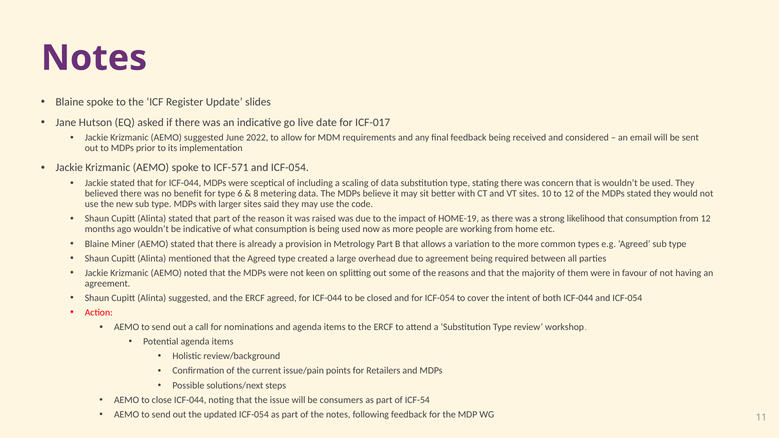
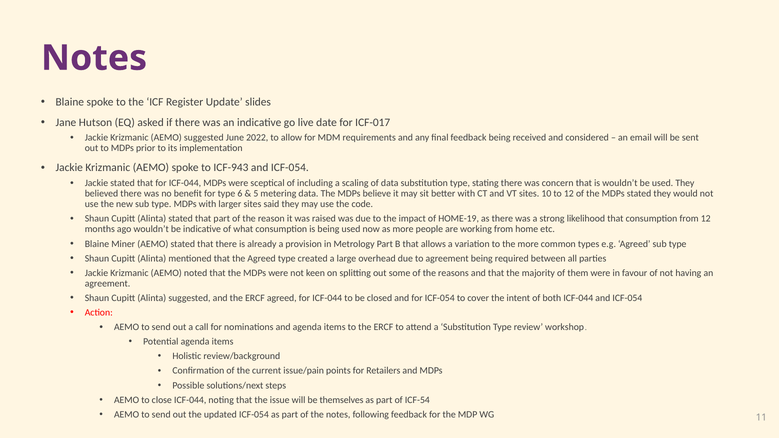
ICF-571: ICF-571 -> ICF-943
8: 8 -> 5
consumers: consumers -> themselves
